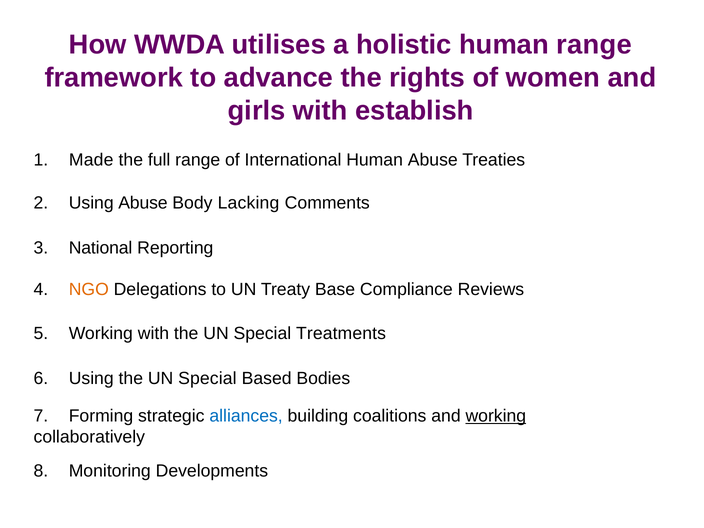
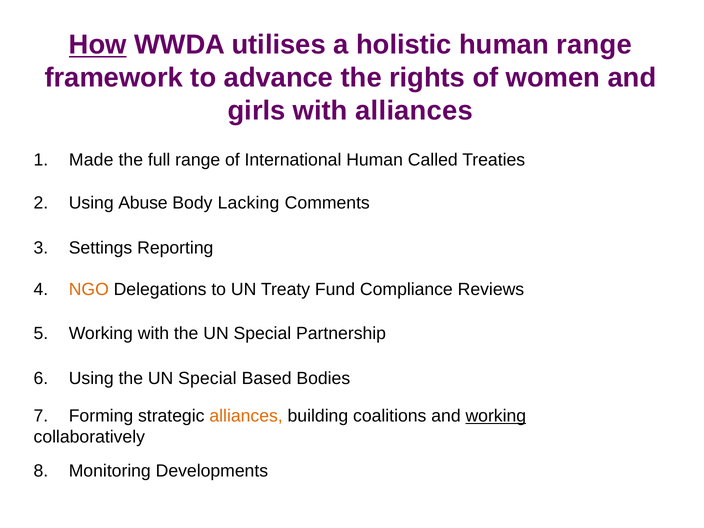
How underline: none -> present
with establish: establish -> alliances
Human Abuse: Abuse -> Called
National: National -> Settings
Base: Base -> Fund
Treatments: Treatments -> Partnership
alliances at (246, 416) colour: blue -> orange
